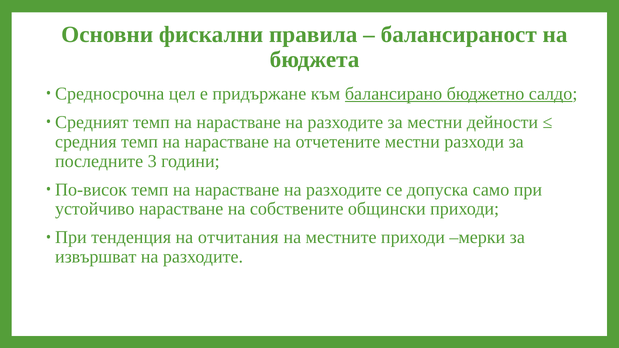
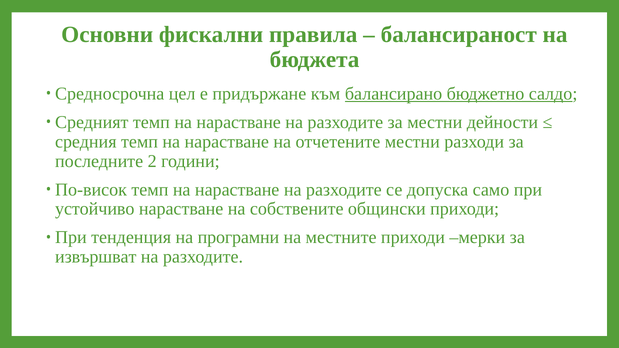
3: 3 -> 2
отчитания: отчитания -> програмни
